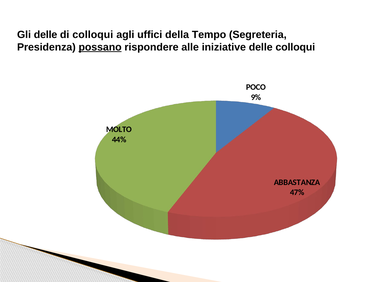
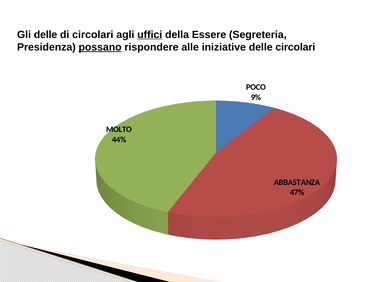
di colloqui: colloqui -> circolari
uffici underline: none -> present
Tempo: Tempo -> Essere
delle colloqui: colloqui -> circolari
